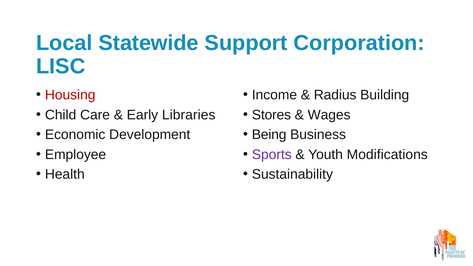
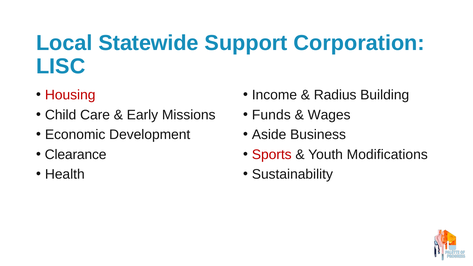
Libraries: Libraries -> Missions
Stores: Stores -> Funds
Being: Being -> Aside
Employee: Employee -> Clearance
Sports colour: purple -> red
